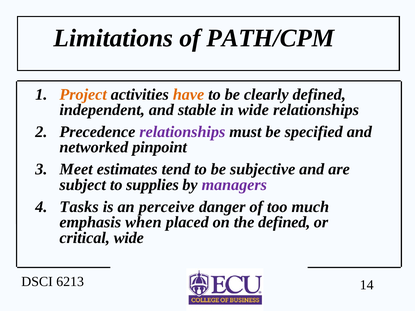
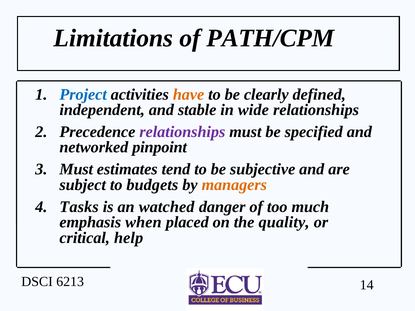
Project colour: orange -> blue
Meet at (76, 169): Meet -> Must
supplies: supplies -> budgets
managers colour: purple -> orange
perceive: perceive -> watched
the defined: defined -> quality
critical wide: wide -> help
